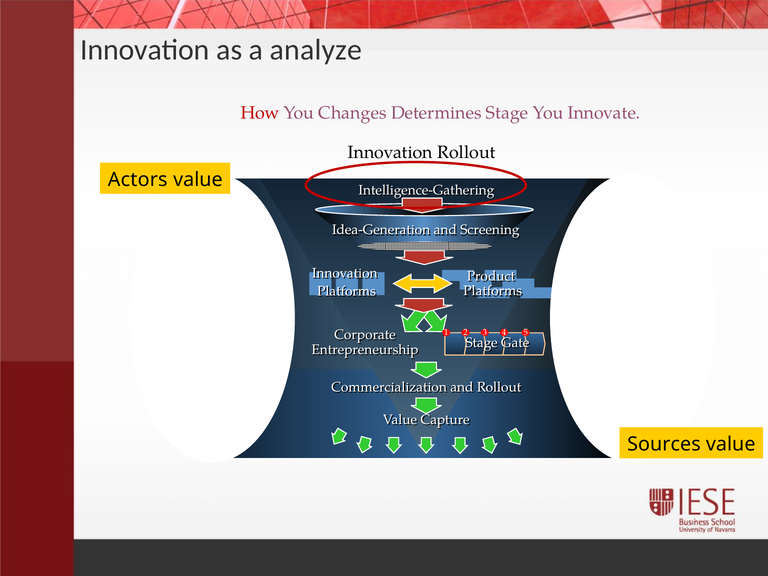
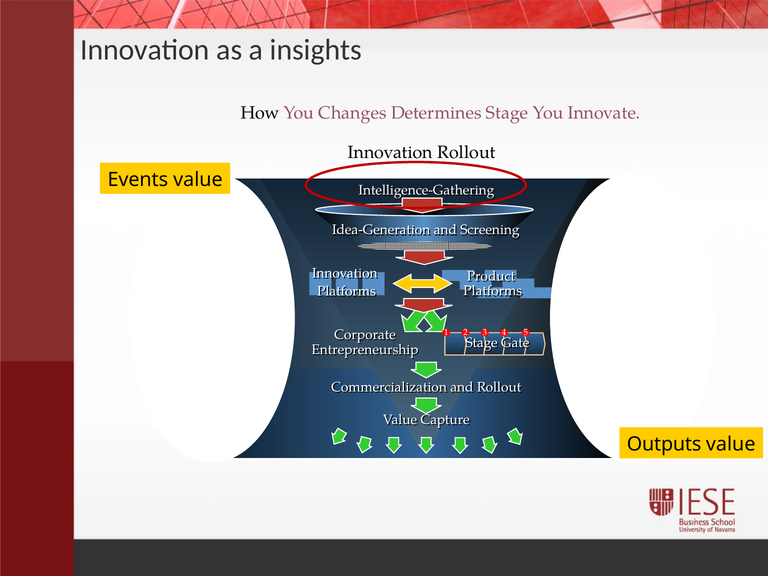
analyze: analyze -> insights
How colour: red -> black
Actors: Actors -> Events
Sources: Sources -> Outputs
